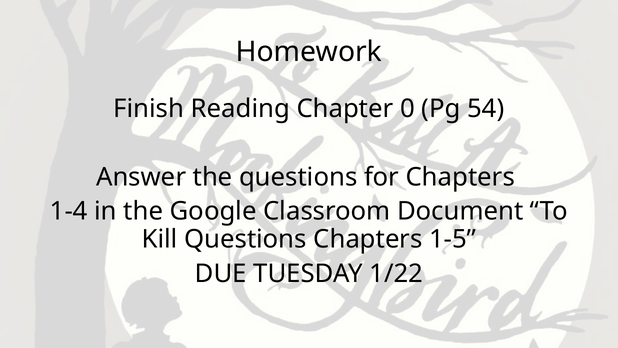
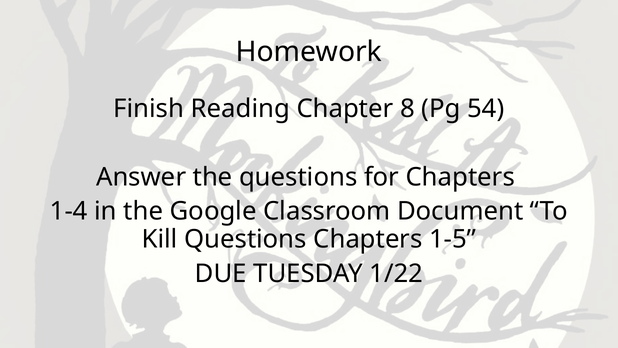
0: 0 -> 8
